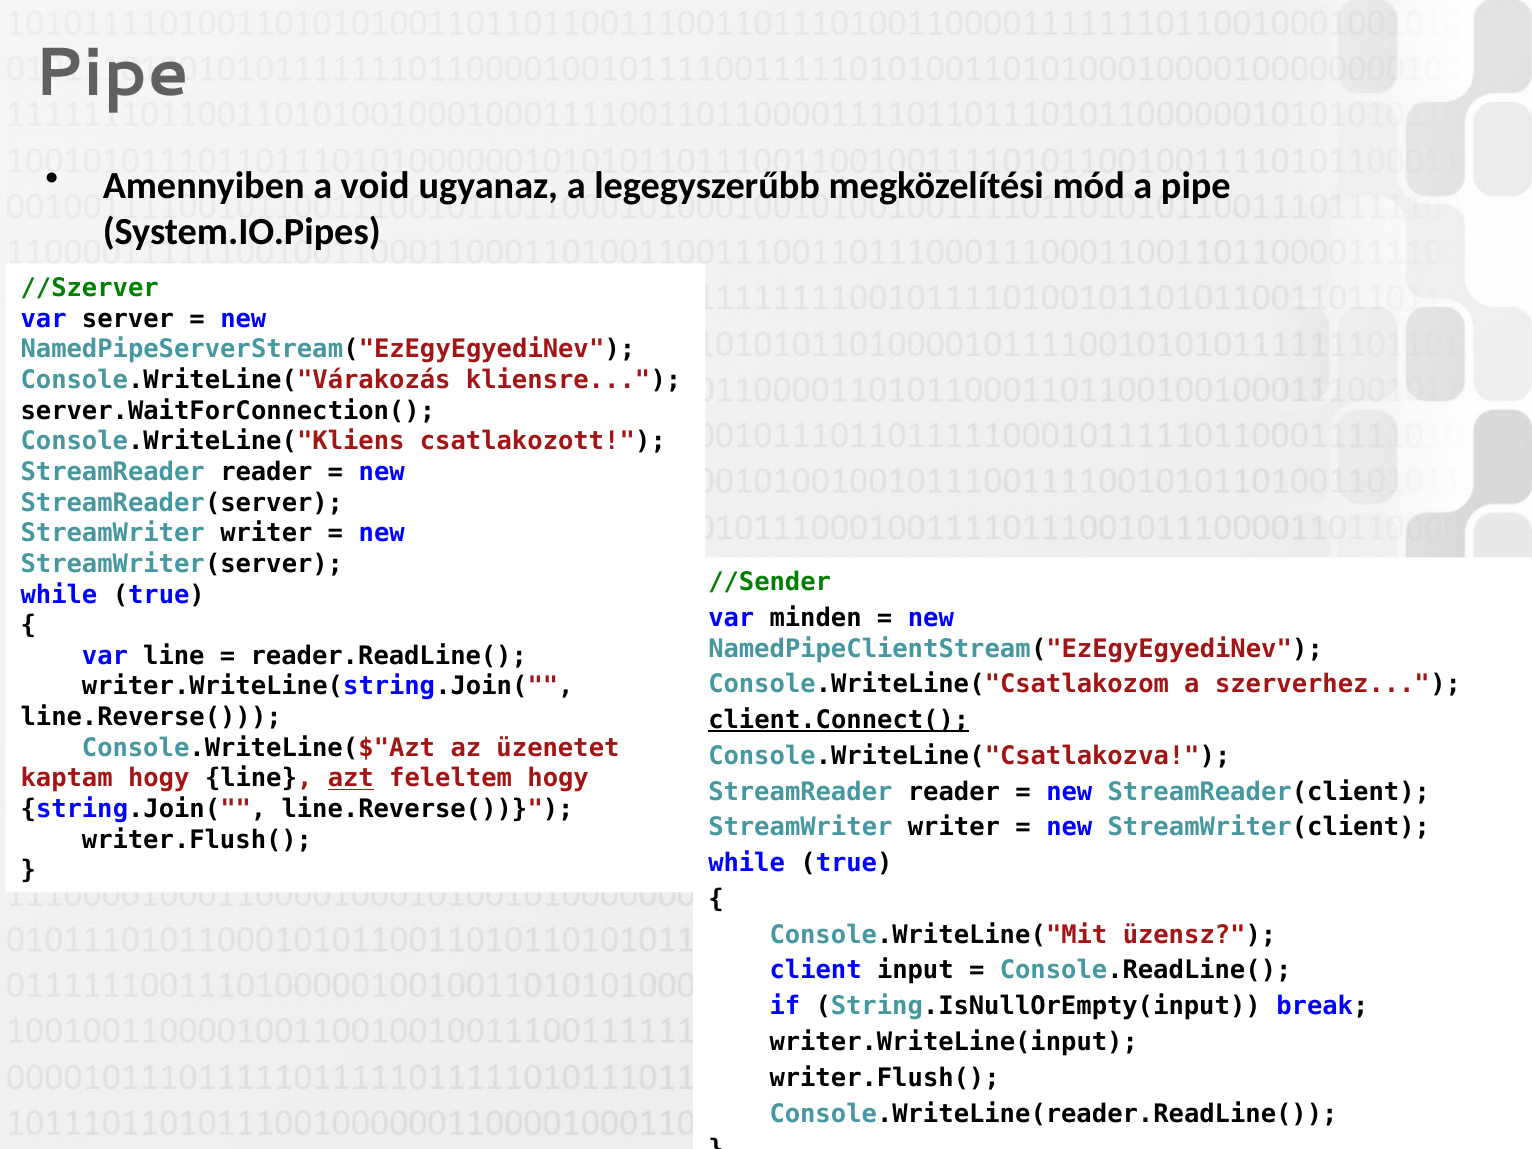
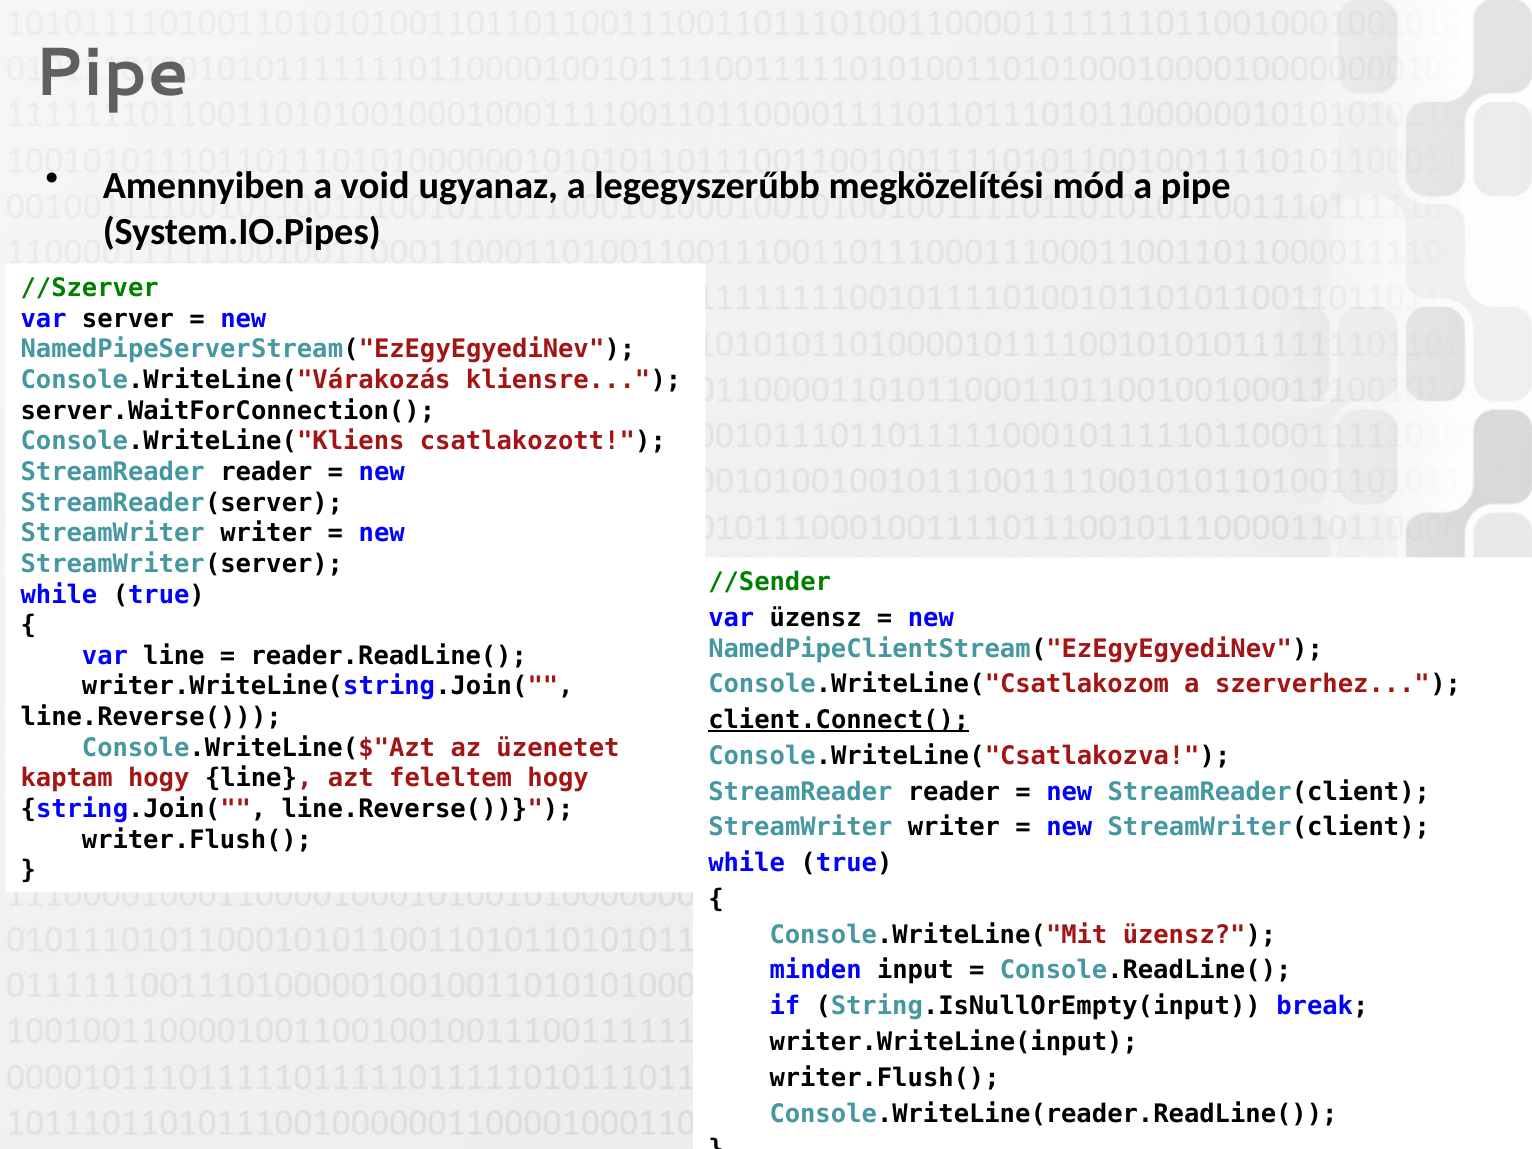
var minden: minden -> üzensz
azt underline: present -> none
client: client -> minden
